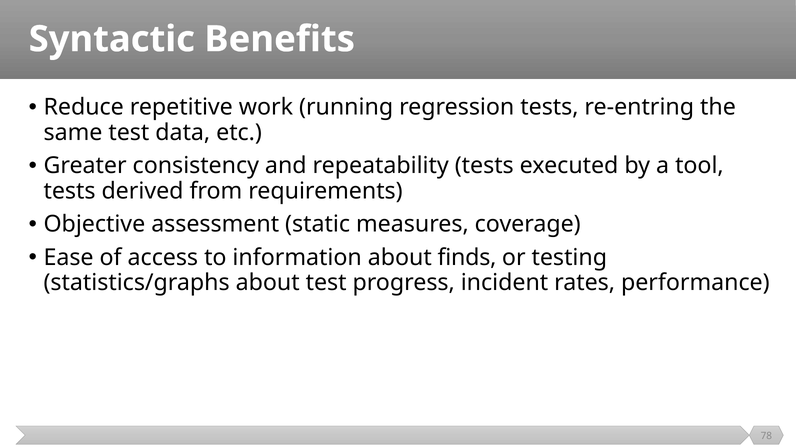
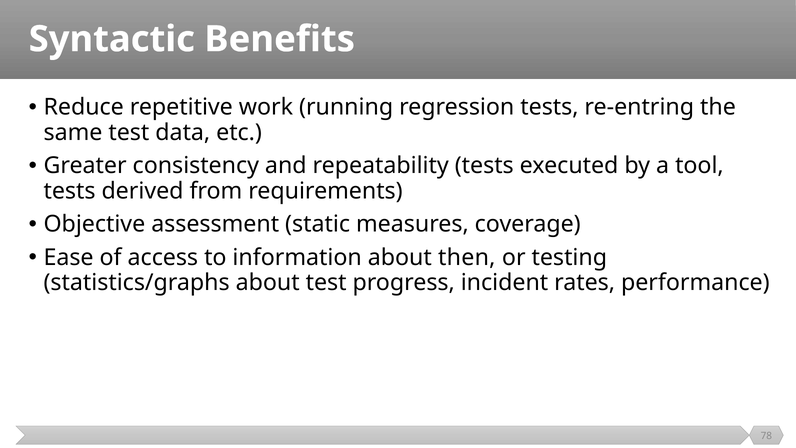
finds: finds -> then
